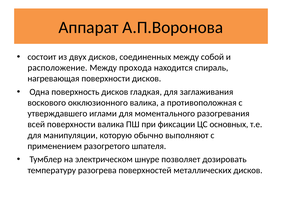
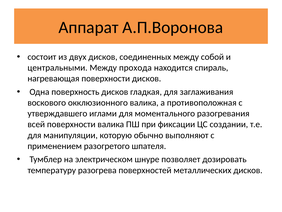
расположение: расположение -> центральными
основных: основных -> создании
